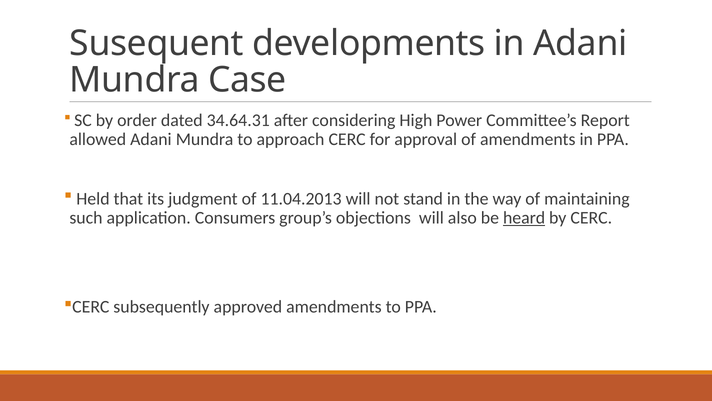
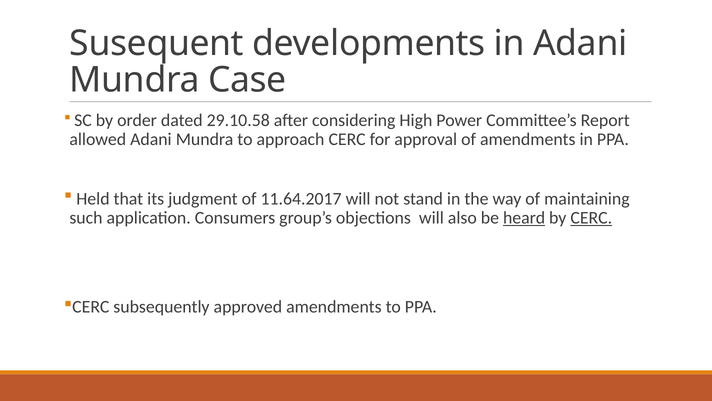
34.64.31: 34.64.31 -> 29.10.58
11.04.2013: 11.04.2013 -> 11.64.2017
CERC at (591, 218) underline: none -> present
